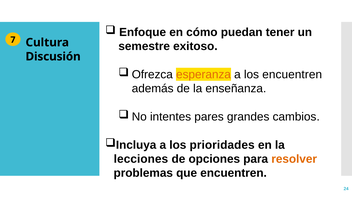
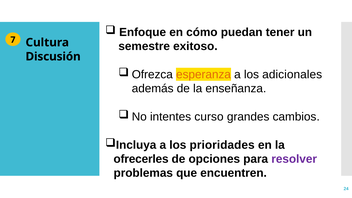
los encuentren: encuentren -> adicionales
pares: pares -> curso
lecciones: lecciones -> ofrecerles
resolver colour: orange -> purple
